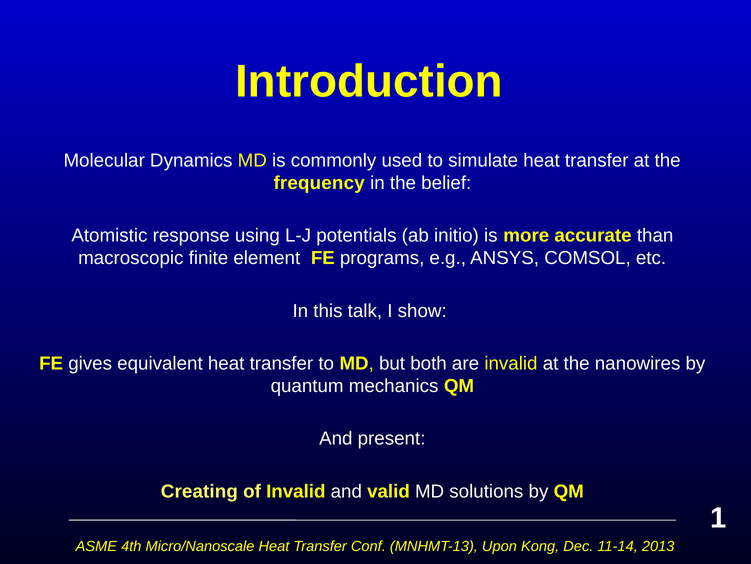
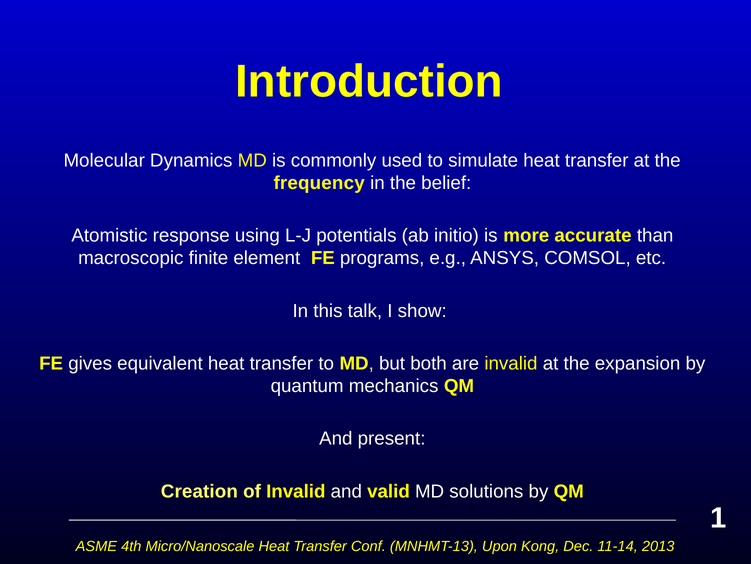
nanowires: nanowires -> expansion
Creating: Creating -> Creation
